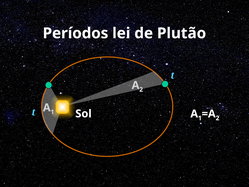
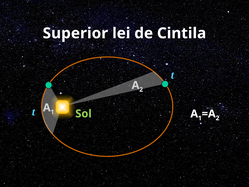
Períodos: Períodos -> Superior
Plutão: Plutão -> Cintila
Sol colour: white -> light green
